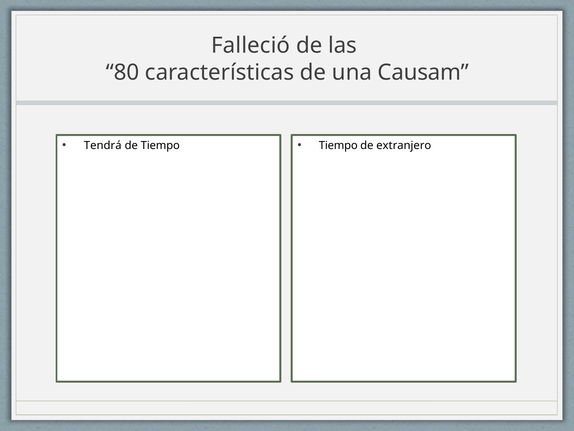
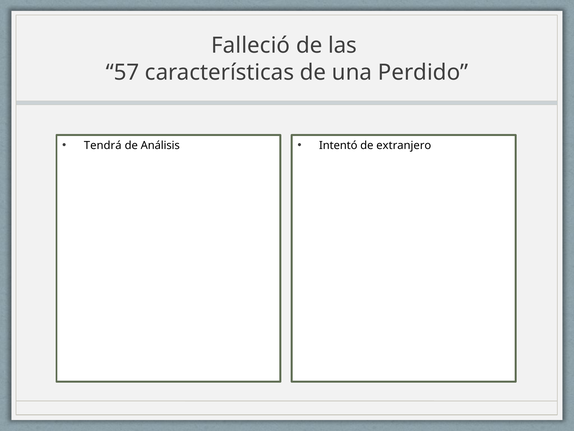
80: 80 -> 57
Causam: Causam -> Perdido
de Tiempo: Tiempo -> Análisis
Tiempo at (338, 145): Tiempo -> Intentó
